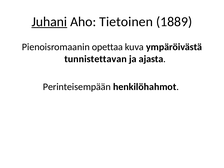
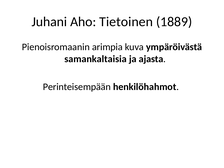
Juhani underline: present -> none
opettaa: opettaa -> arimpia
tunnistettavan: tunnistettavan -> samankaltaisia
